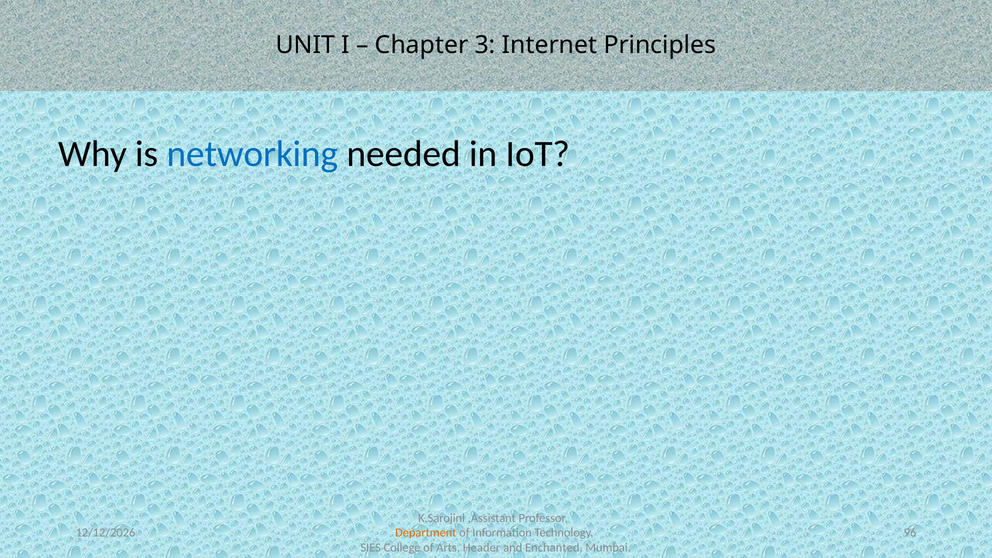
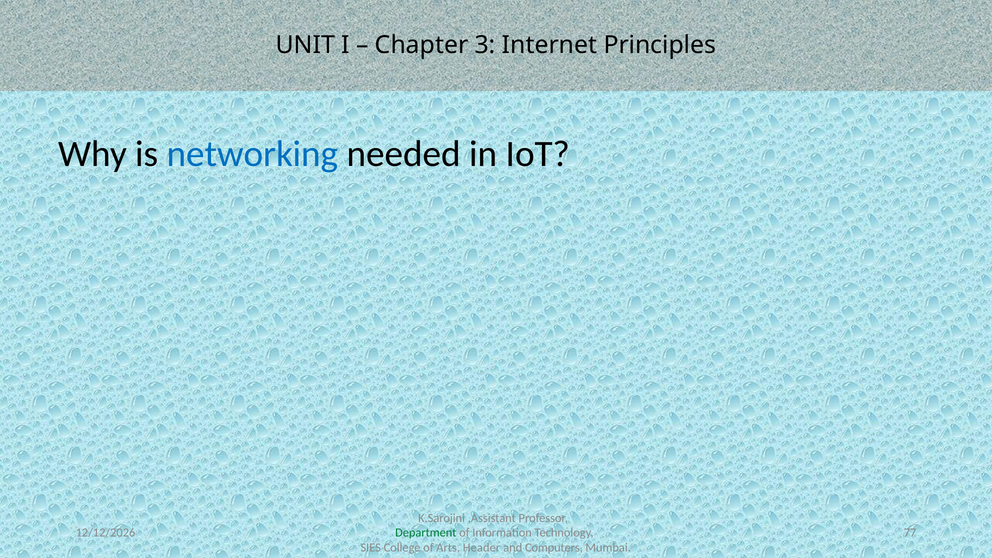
96: 96 -> 77
Department colour: orange -> green
Enchanted: Enchanted -> Computers
